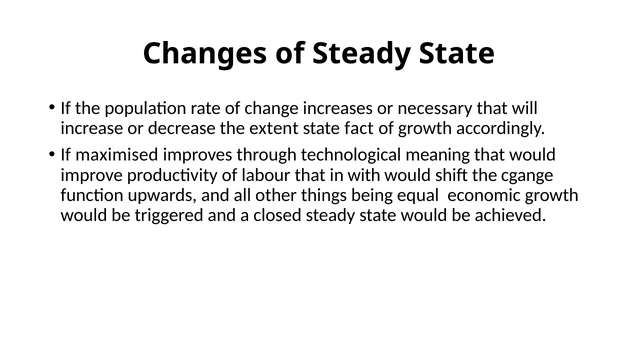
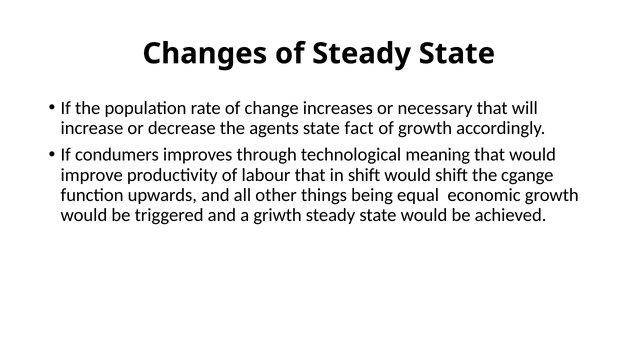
extent: extent -> agents
maximised: maximised -> condumers
in with: with -> shift
closed: closed -> griwth
